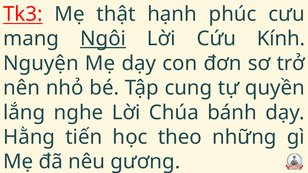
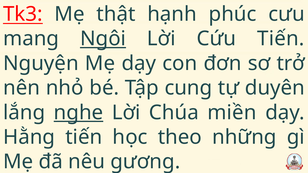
Cứu Kính: Kính -> Tiến
quyền: quyền -> duyên
nghe underline: none -> present
bánh: bánh -> miền
